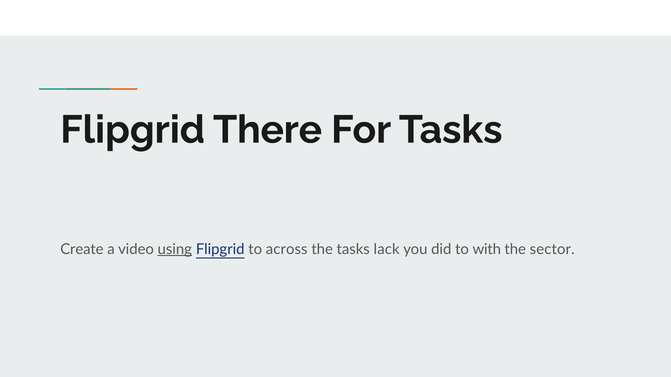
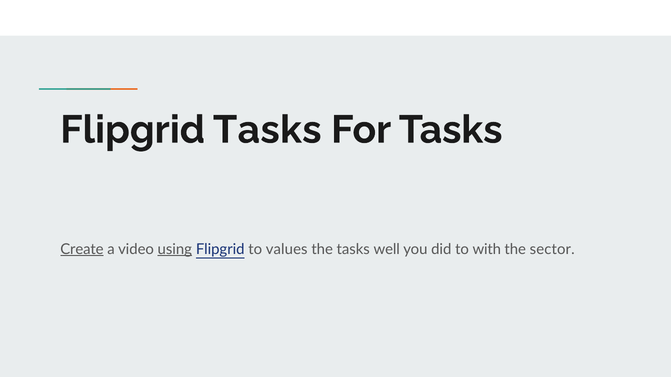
Flipgrid There: There -> Tasks
Create underline: none -> present
across: across -> values
lack: lack -> well
